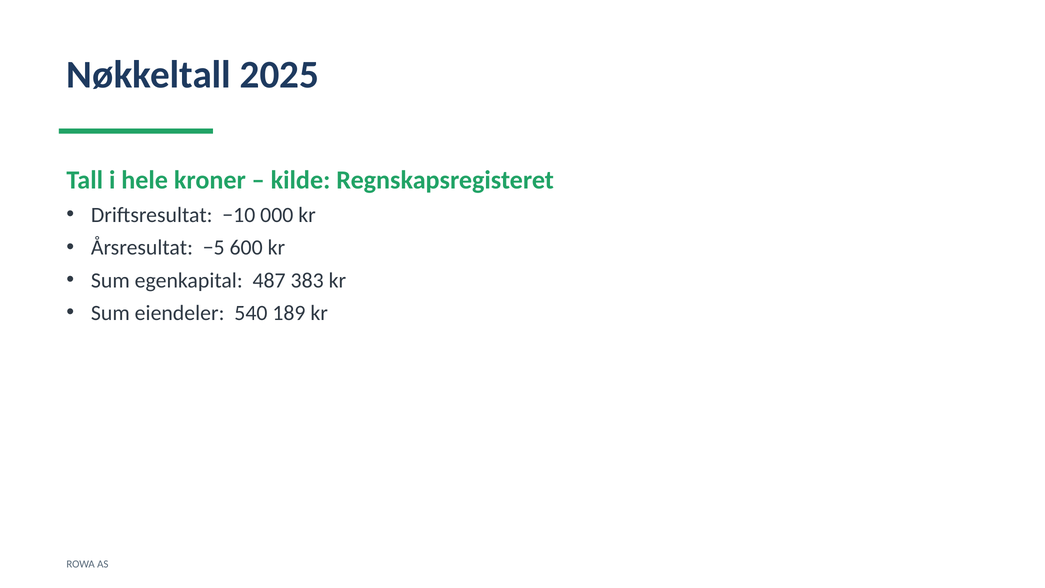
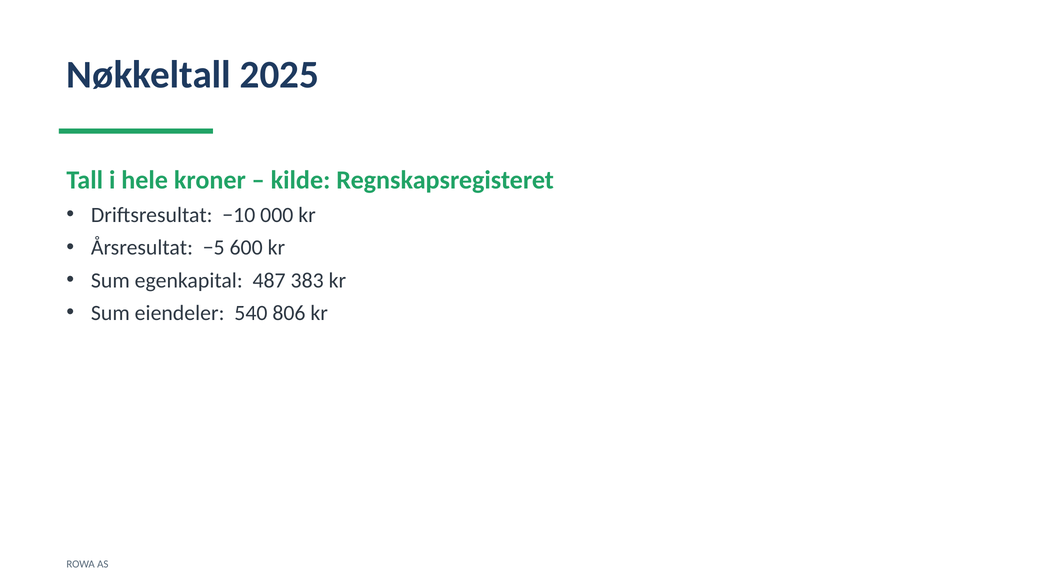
189: 189 -> 806
